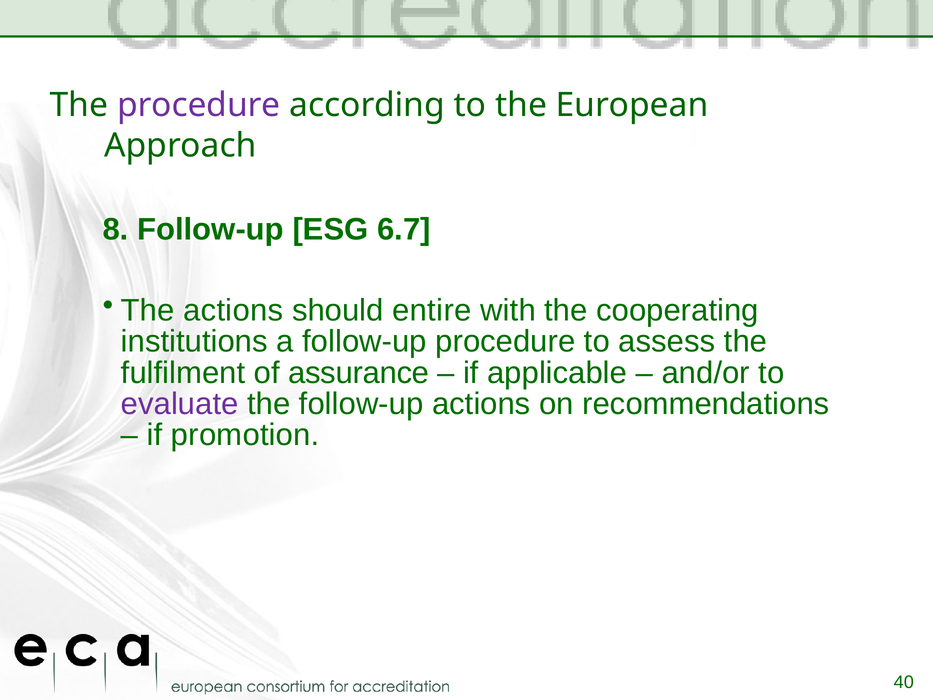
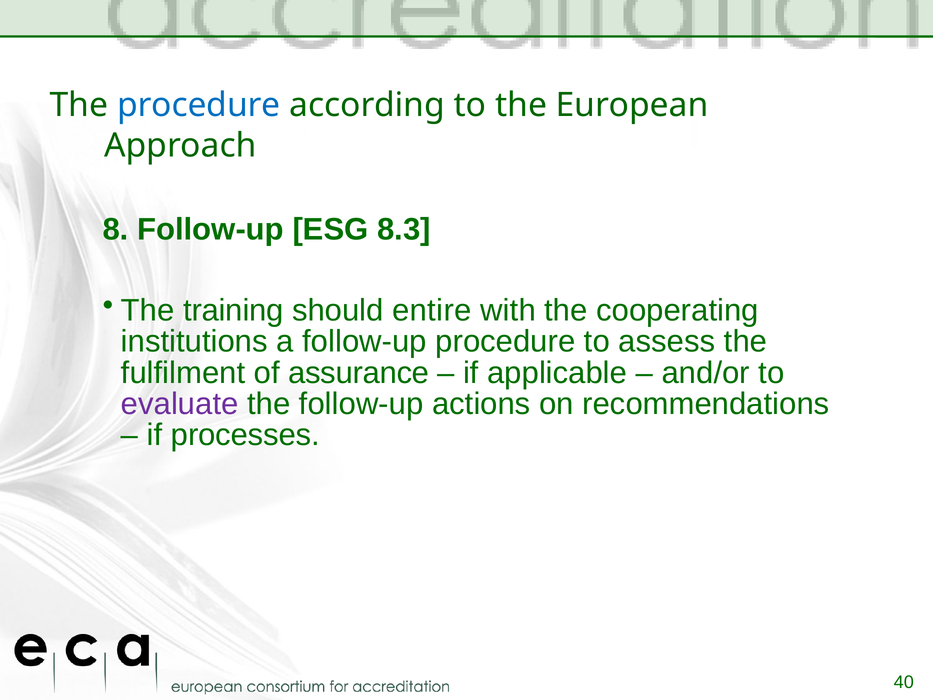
procedure at (199, 105) colour: purple -> blue
6.7: 6.7 -> 8.3
The actions: actions -> training
promotion: promotion -> processes
